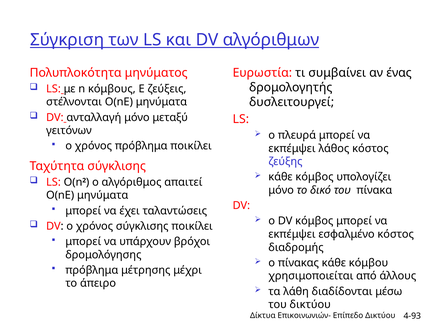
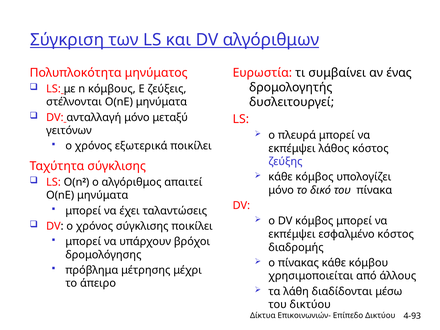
χρόνος πρόβλημα: πρόβλημα -> εξωτερικά
